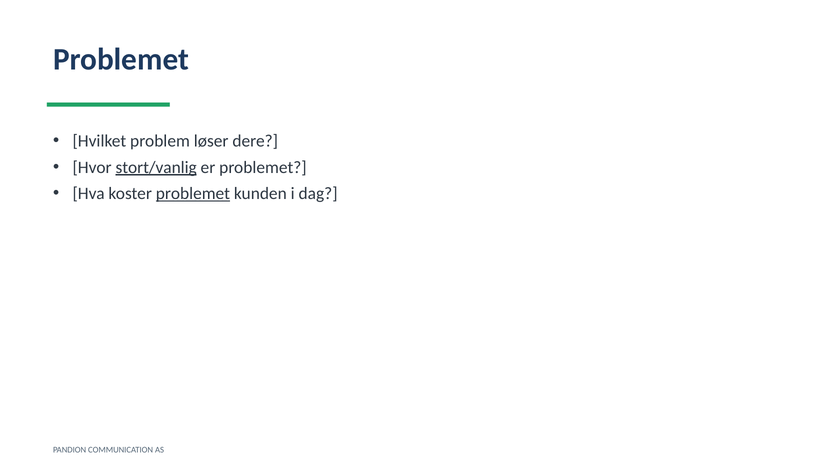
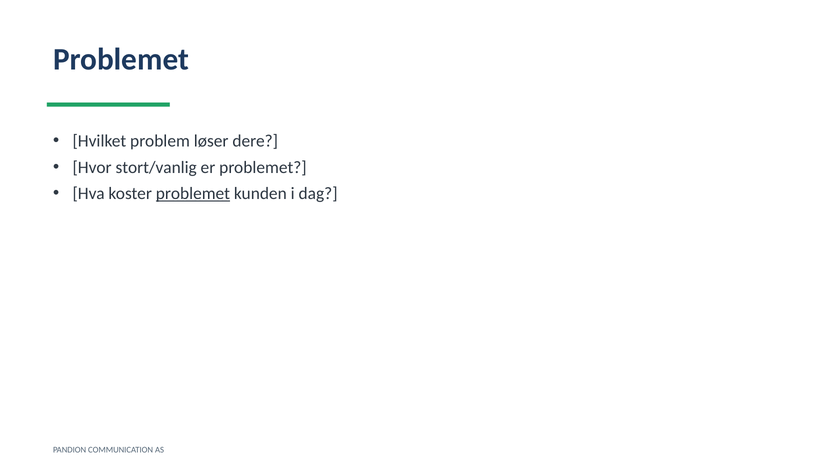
stort/vanlig underline: present -> none
